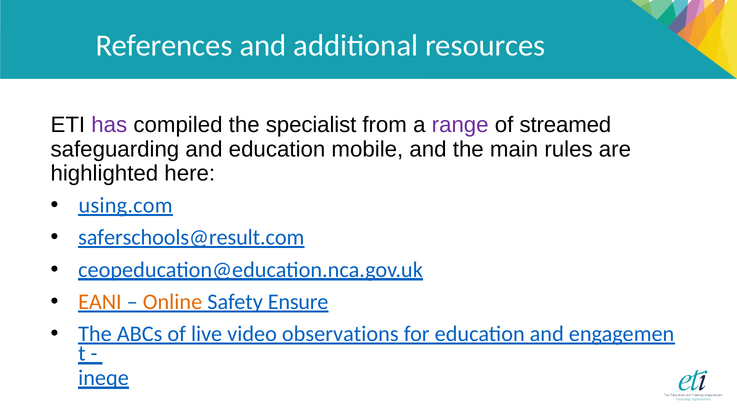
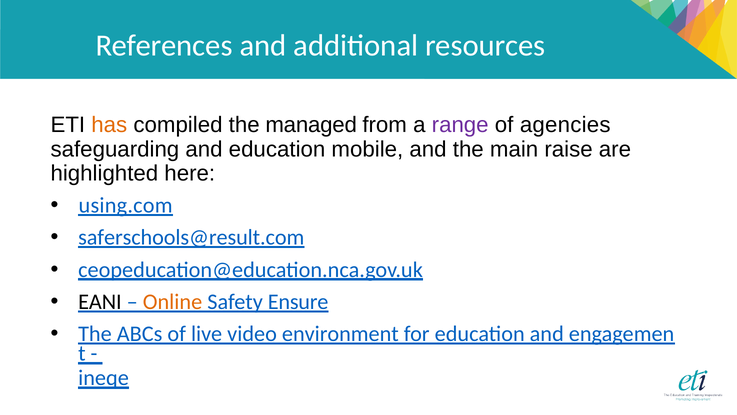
has colour: purple -> orange
specialist: specialist -> managed
streamed: streamed -> agencies
rules: rules -> raise
EANI colour: orange -> black
observations: observations -> environment
